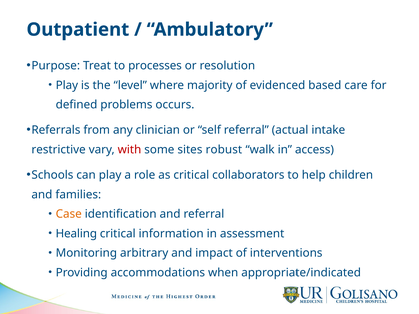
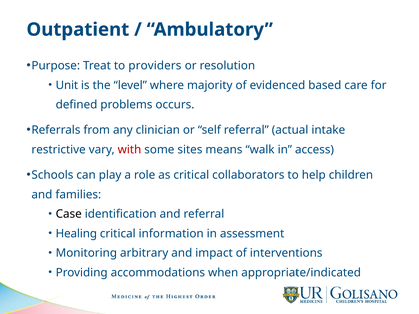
processes: processes -> providers
Play at (67, 85): Play -> Unit
robust: robust -> means
Case colour: orange -> black
